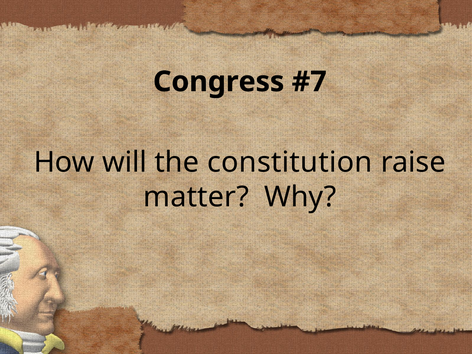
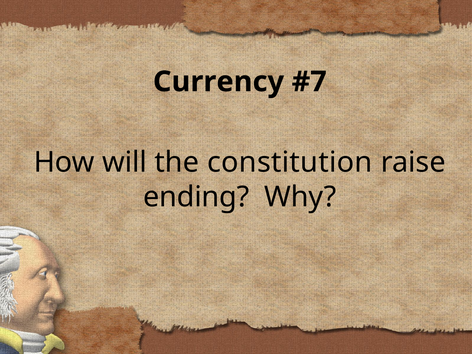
Congress: Congress -> Currency
matter: matter -> ending
